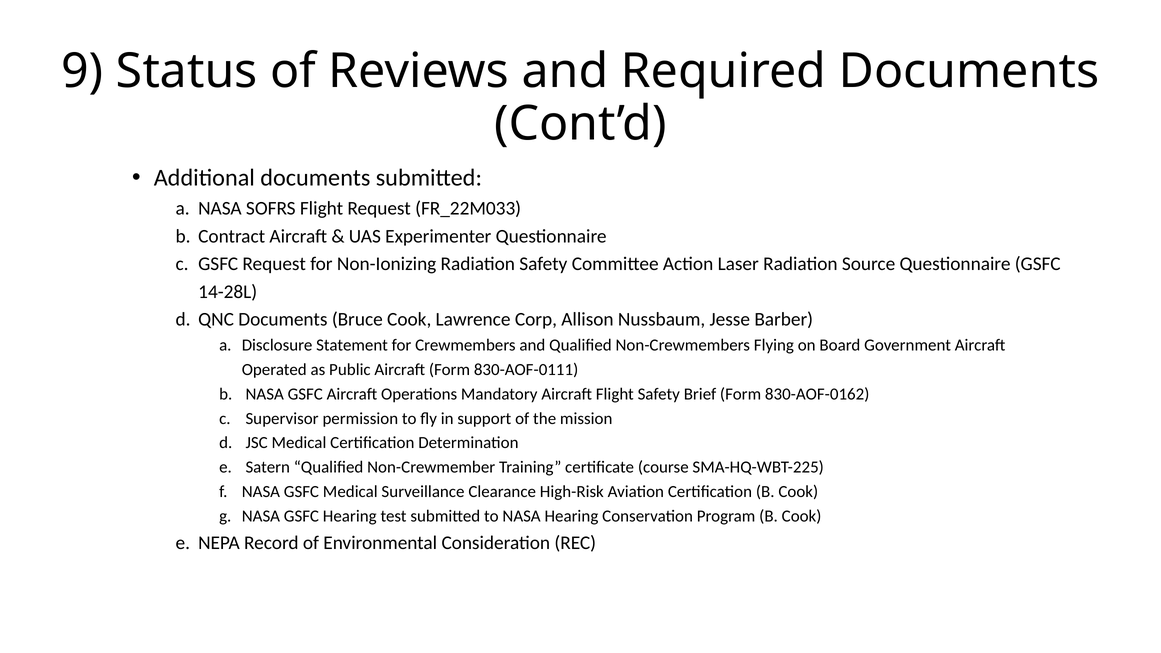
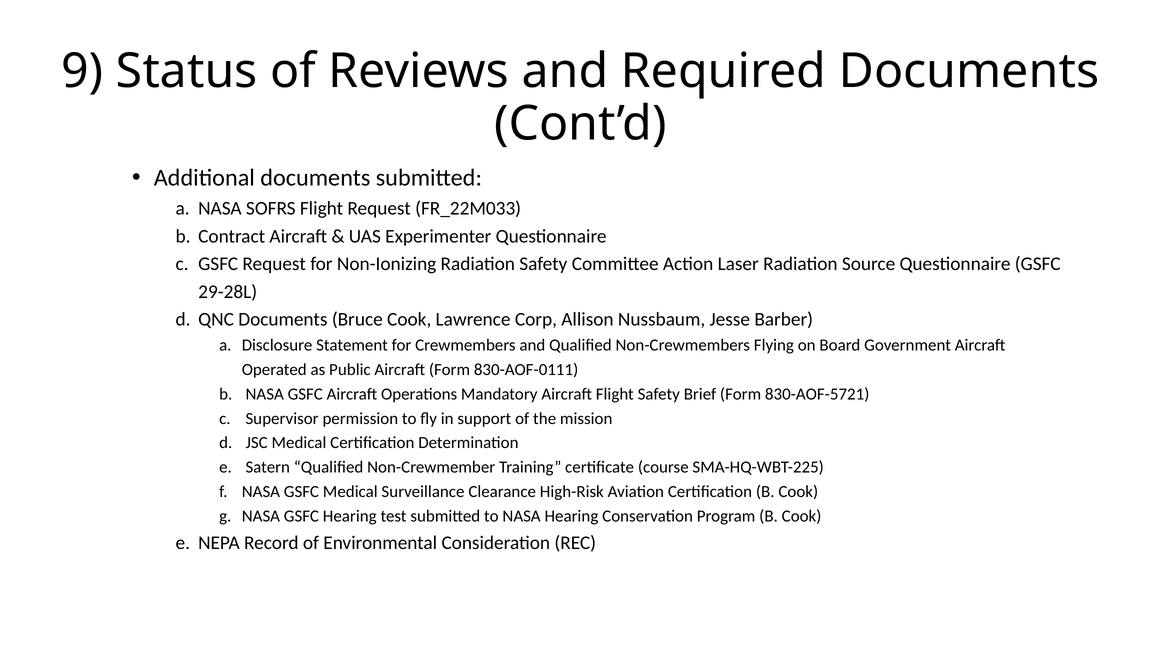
14-28L: 14-28L -> 29-28L
830-AOF-0162: 830-AOF-0162 -> 830-AOF-5721
